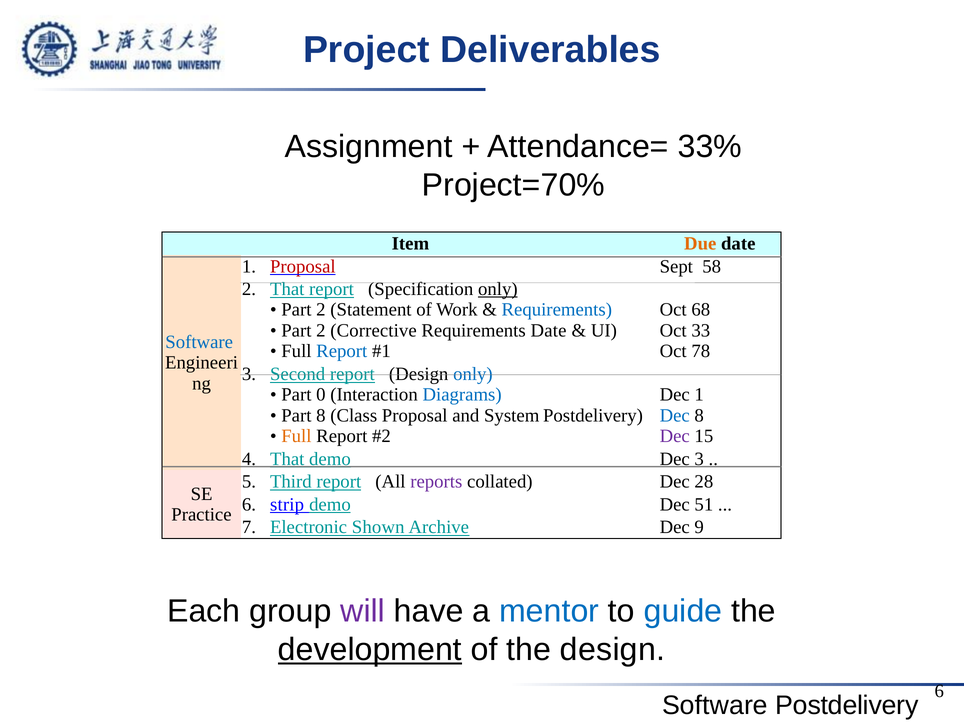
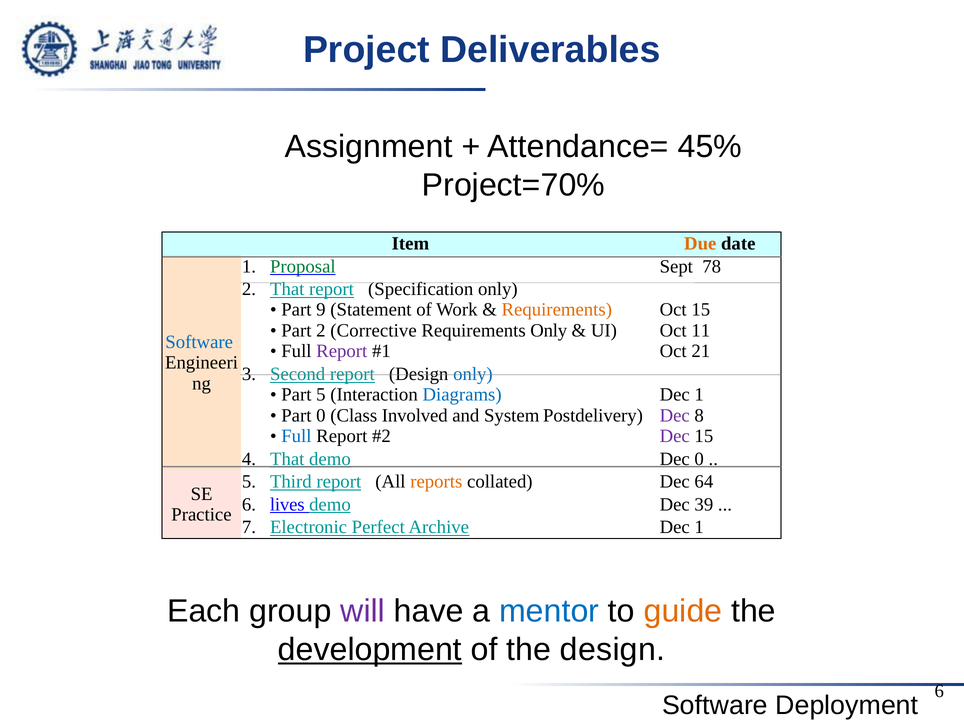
33%: 33% -> 45%
Proposal at (303, 266) colour: red -> green
58: 58 -> 78
only at (498, 289) underline: present -> none
2 at (321, 310): 2 -> 9
Requirements at (557, 310) colour: blue -> orange
Oct 68: 68 -> 15
Requirements Date: Date -> Only
33: 33 -> 11
Report at (342, 351) colour: blue -> purple
78: 78 -> 21
Part 0: 0 -> 5
Part 8: 8 -> 0
Class Proposal: Proposal -> Involved
Dec at (675, 415) colour: blue -> purple
Full at (296, 436) colour: orange -> blue
Dec 3: 3 -> 0
reports colour: purple -> orange
28: 28 -> 64
strip: strip -> lives
51: 51 -> 39
Shown: Shown -> Perfect
Archive Dec 9: 9 -> 1
guide colour: blue -> orange
Software Postdelivery: Postdelivery -> Deployment
